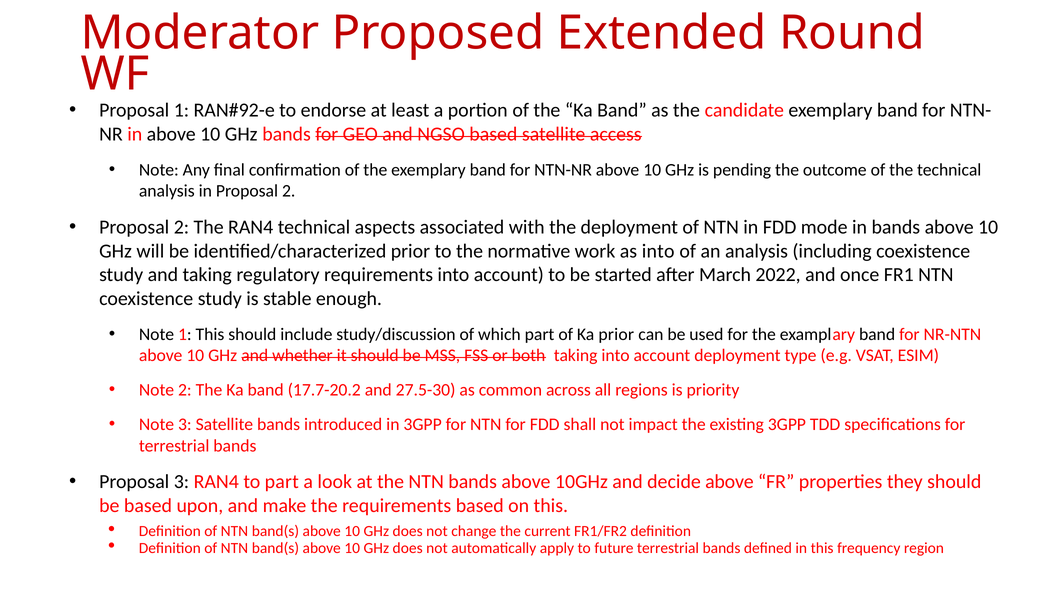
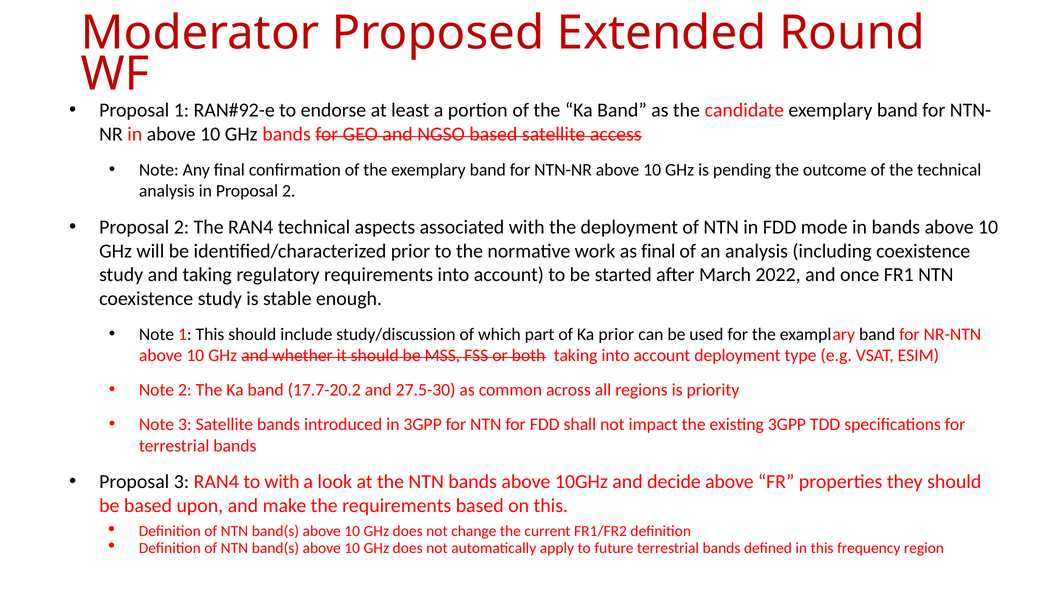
as into: into -> final
to part: part -> with
